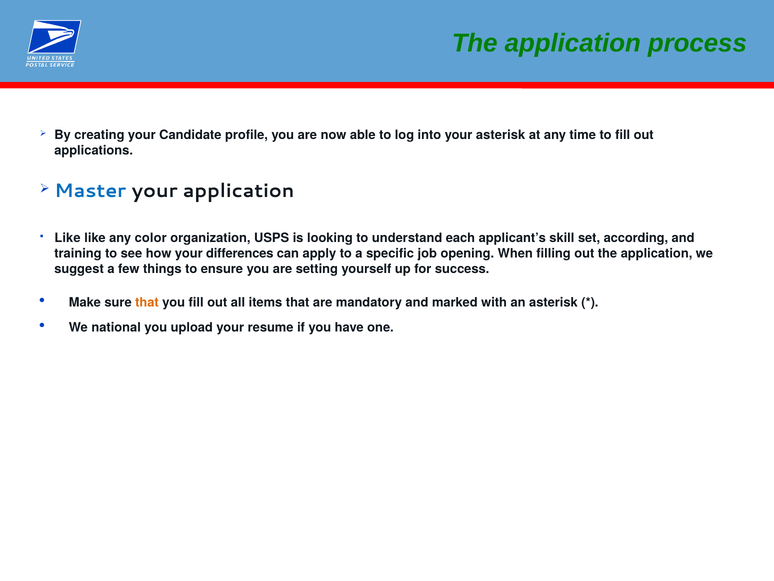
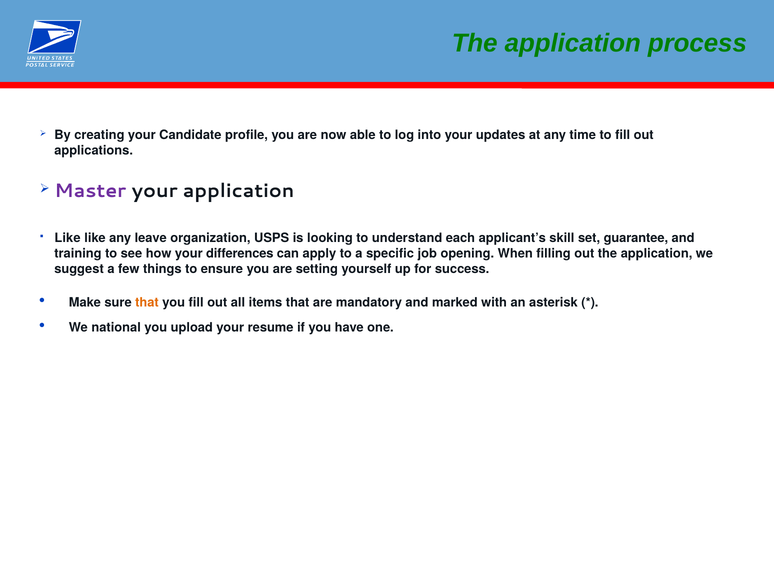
your asterisk: asterisk -> updates
Master colour: blue -> purple
color: color -> leave
according: according -> guarantee
